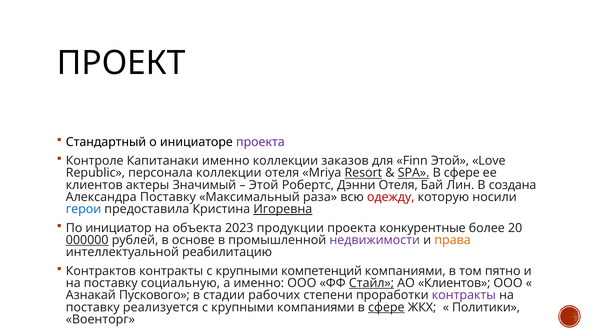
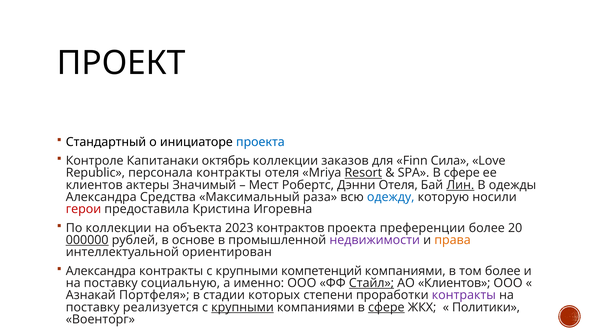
проекта at (260, 142) colour: purple -> blue
Капитанаки именно: именно -> октябрь
Finn Этой: Этой -> Сила
персонала коллекции: коллекции -> контракты
SPA underline: present -> none
Этой at (264, 185): Этой -> Мест
Лин underline: none -> present
создана: создана -> одежды
Александра Поставку: Поставку -> Средства
одежду colour: red -> blue
герои colour: blue -> red
Игоревна underline: present -> none
По инициатор: инициатор -> коллекции
продукции: продукции -> контрактов
конкурентные: конкурентные -> преференции
реабилитацию: реабилитацию -> ориентирован
Контрактов at (101, 271): Контрактов -> Александра
том пятно: пятно -> более
Пускового: Пускового -> Портфеля
рабочих: рабочих -> которых
крупными at (242, 307) underline: none -> present
